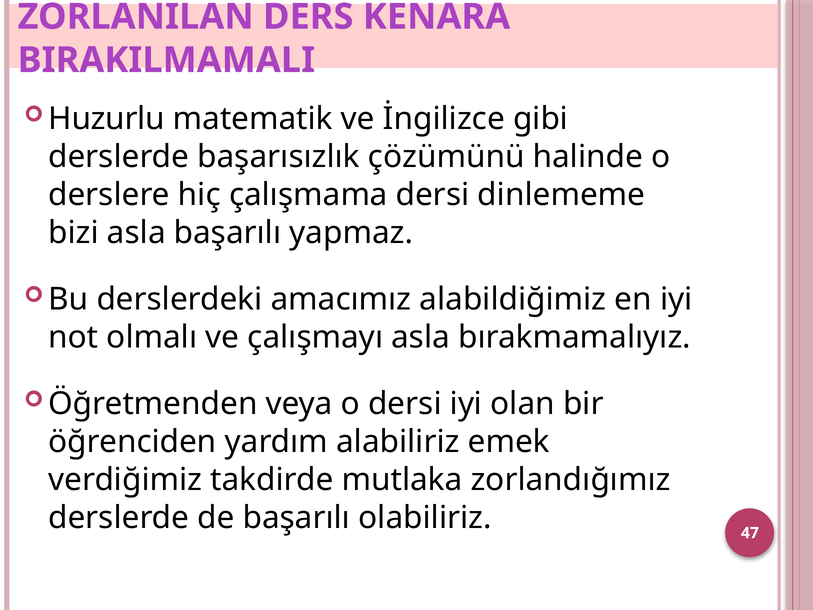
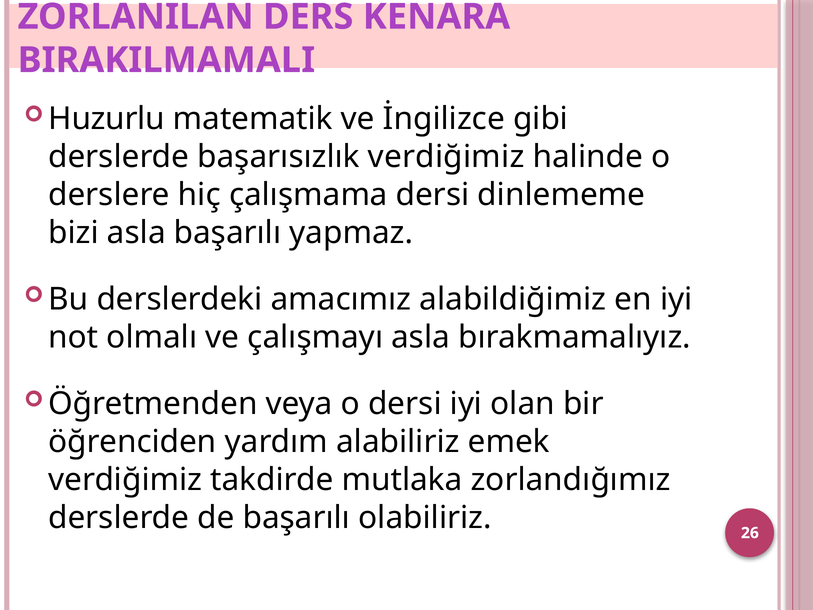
başarısızlık çözümünü: çözümünü -> verdiğimiz
47: 47 -> 26
